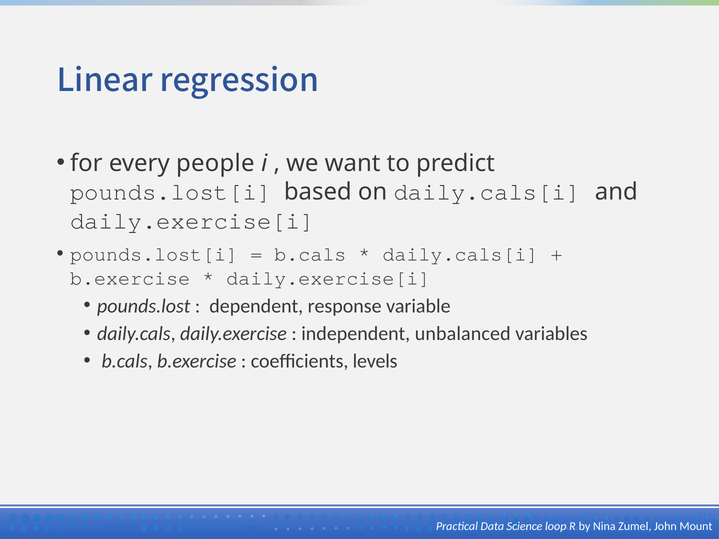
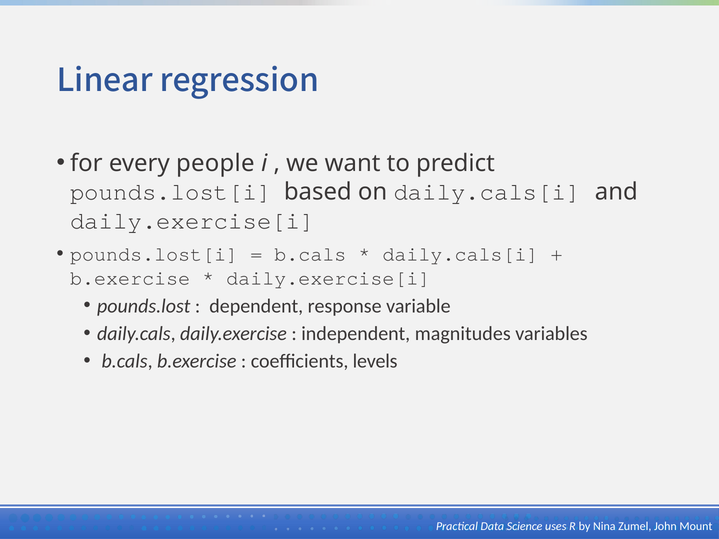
unbalanced: unbalanced -> magnitudes
loop: loop -> uses
